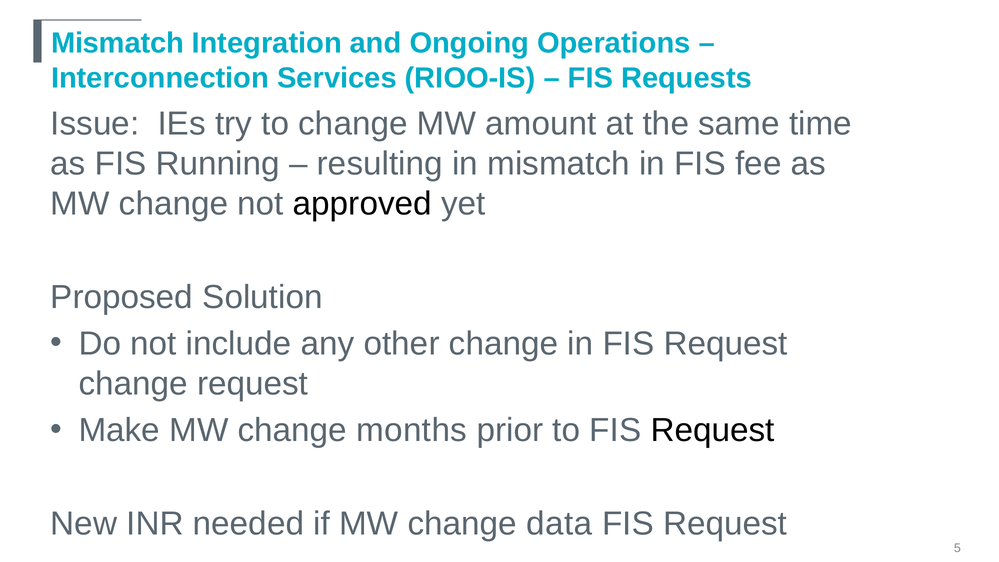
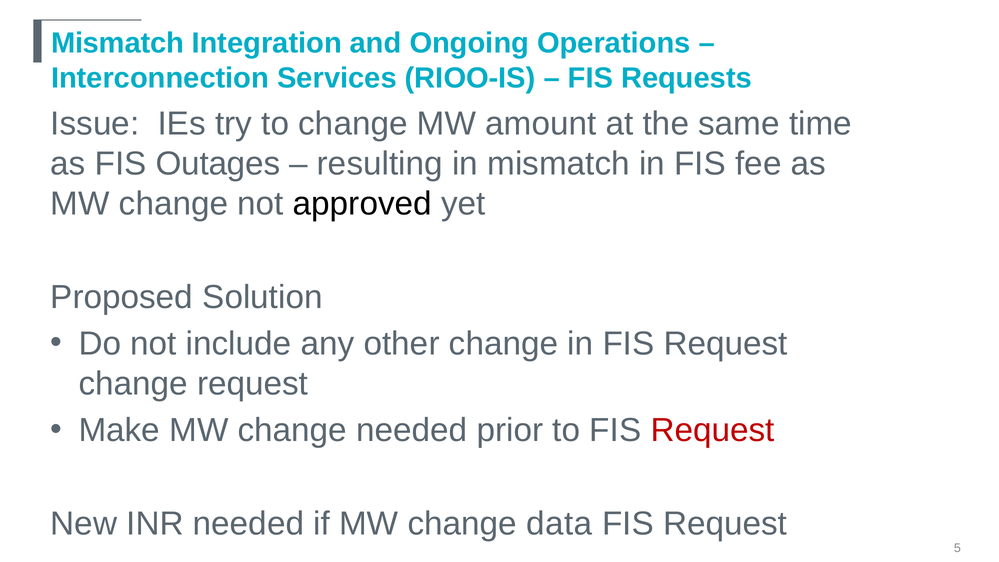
Running: Running -> Outages
change months: months -> needed
Request at (713, 430) colour: black -> red
